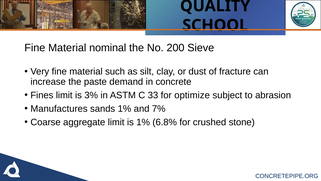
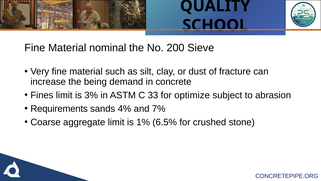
paste: paste -> being
Manufactures: Manufactures -> Requirements
sands 1%: 1% -> 4%
6.8%: 6.8% -> 6.5%
